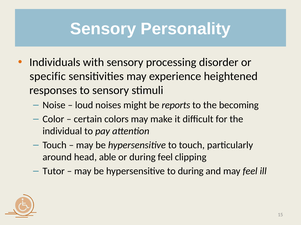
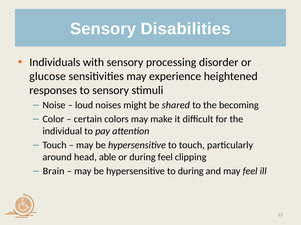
Personality: Personality -> Disabilities
specific: specific -> glucose
reports: reports -> shared
Tutor: Tutor -> Brain
